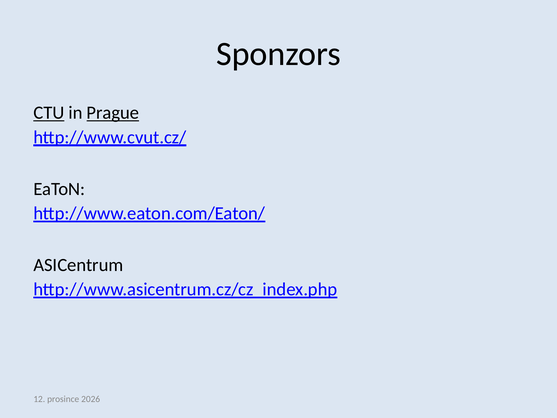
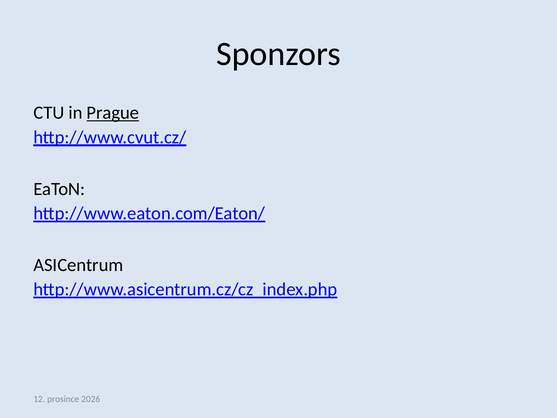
CTU underline: present -> none
